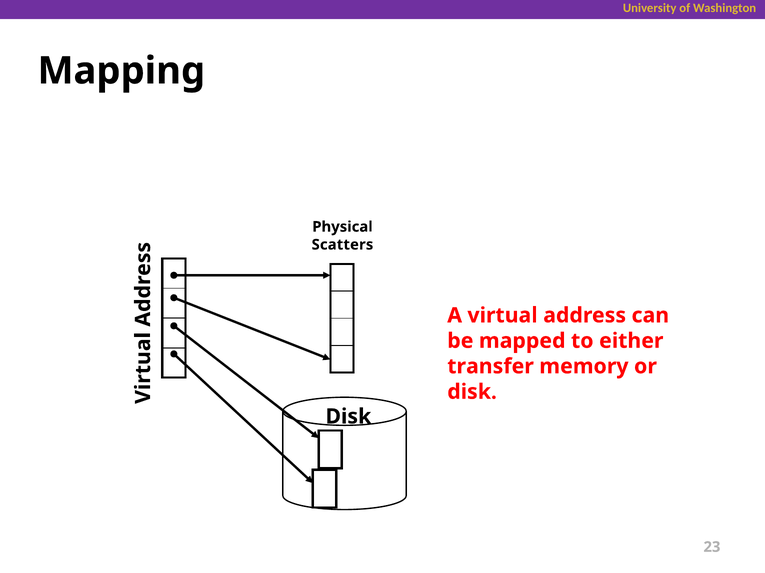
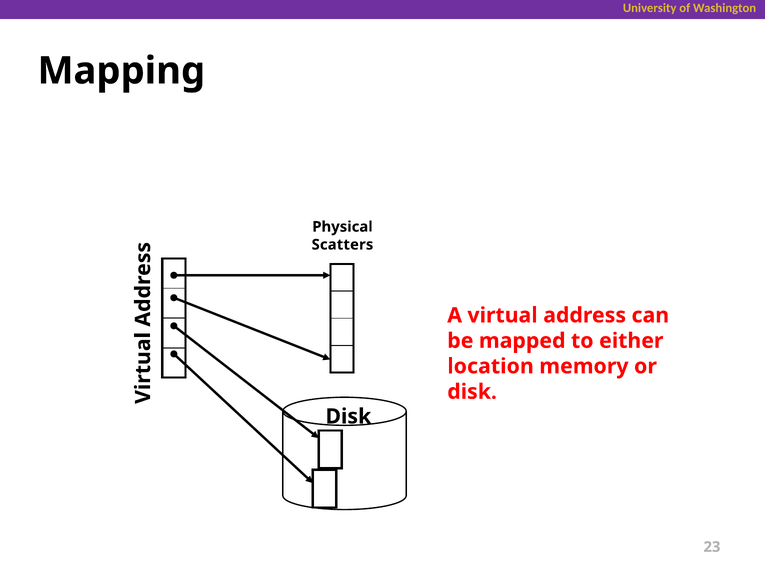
transfer: transfer -> location
